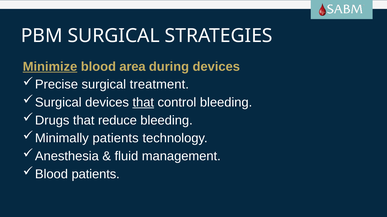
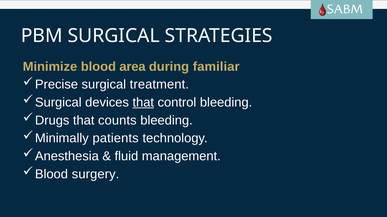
Minimize underline: present -> none
during devices: devices -> familiar
reduce: reduce -> counts
patients at (96, 175): patients -> surgery
